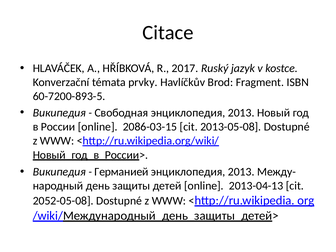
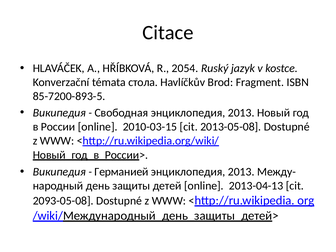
2017: 2017 -> 2054
prvky: prvky -> стола
60-7200-893-5: 60-7200-893-5 -> 85-7200-893-5
2086-03-15: 2086-03-15 -> 2010-03-15
2052-05-08: 2052-05-08 -> 2093-05-08
